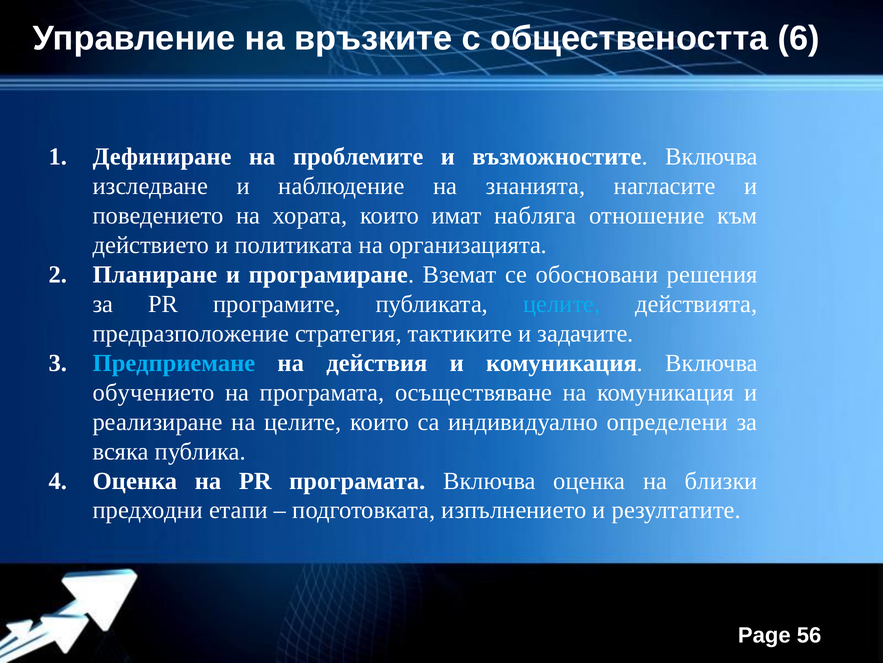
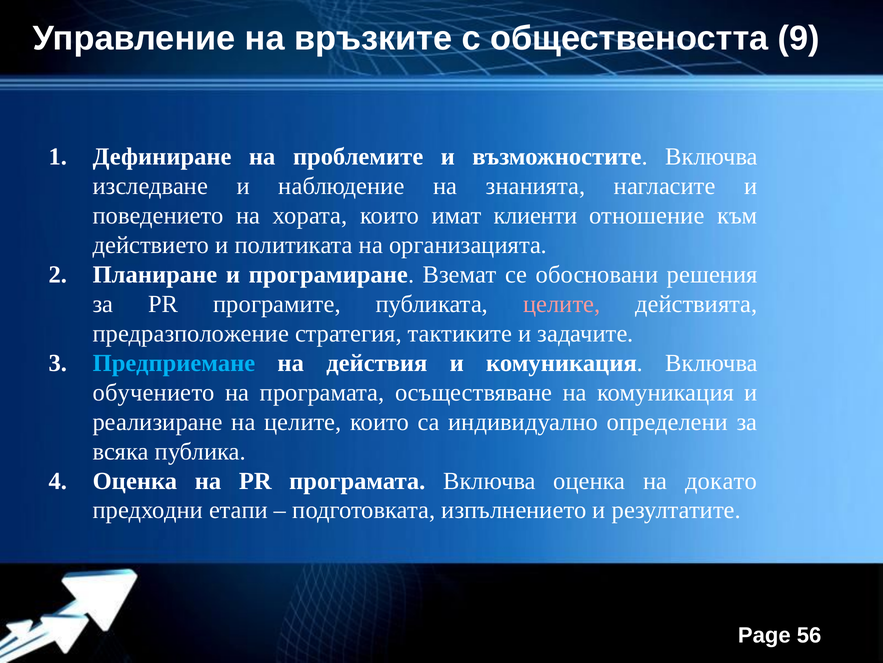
6: 6 -> 9
набляга: набляга -> клиенти
целите at (562, 304) colour: light blue -> pink
близки: близки -> докато
